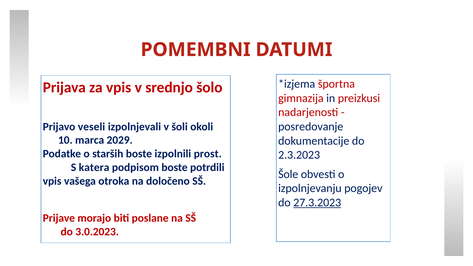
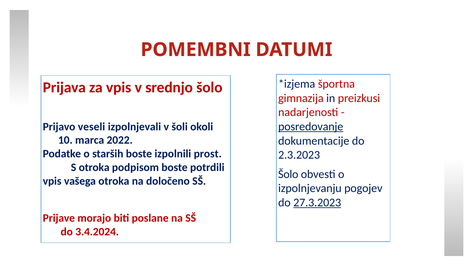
posredovanje underline: none -> present
2029: 2029 -> 2022
S katera: katera -> otroka
Šole at (288, 174): Šole -> Šolo
3.0.2023: 3.0.2023 -> 3.4.2024
